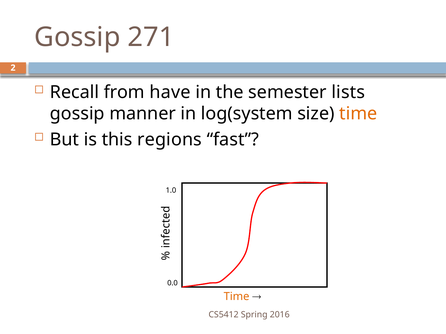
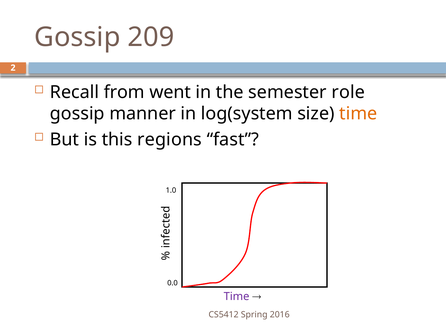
271: 271 -> 209
have: have -> went
lists: lists -> role
Time at (237, 297) colour: orange -> purple
